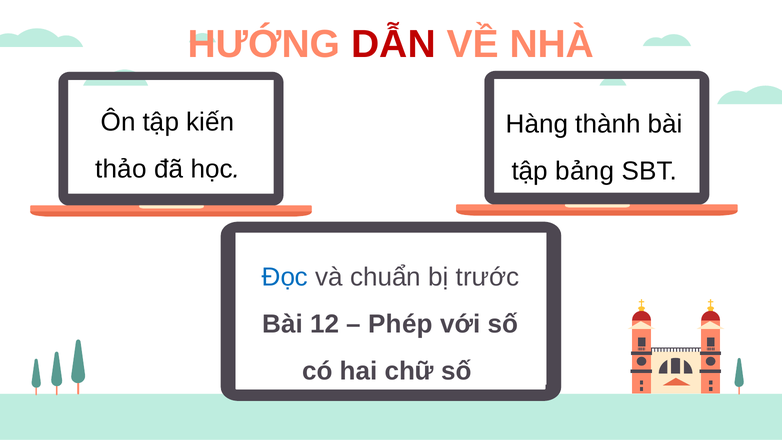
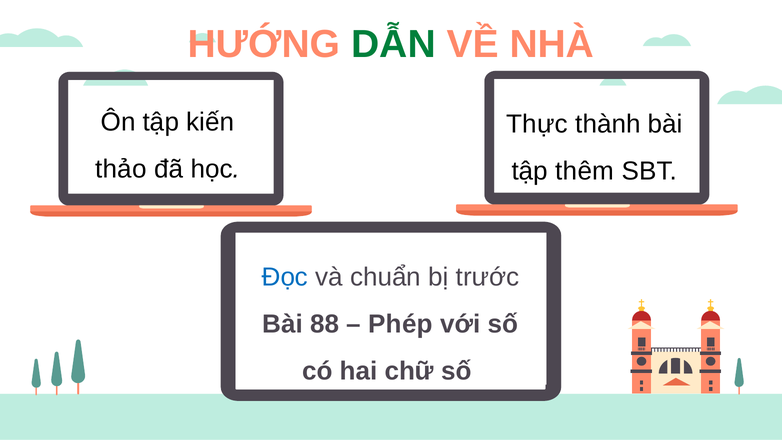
DẪN colour: red -> green
Hàng: Hàng -> Thực
bảng: bảng -> thêm
12: 12 -> 88
